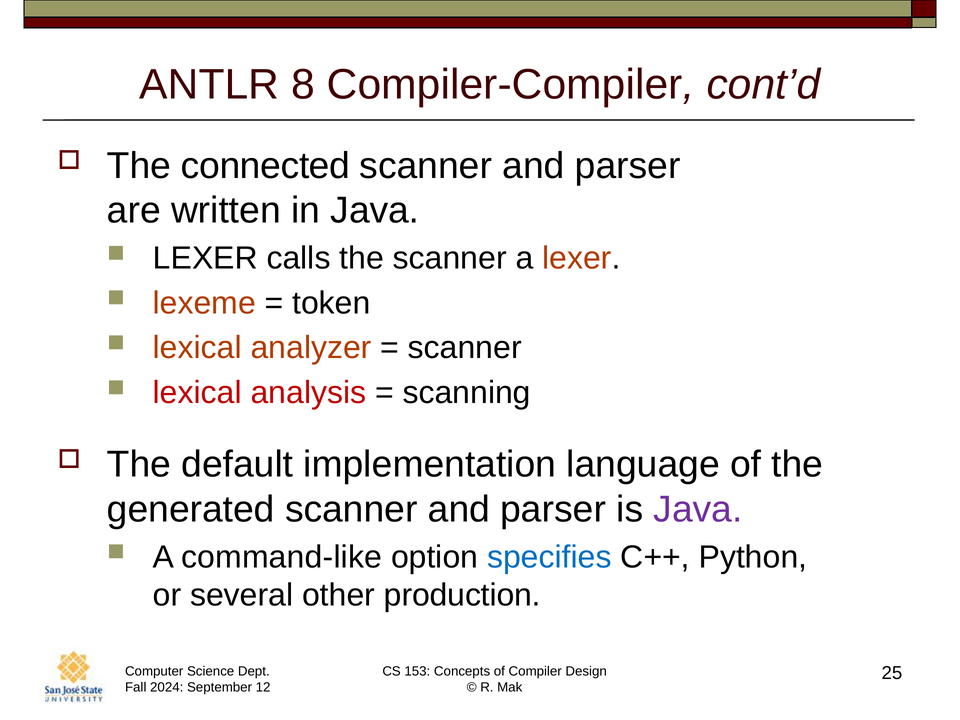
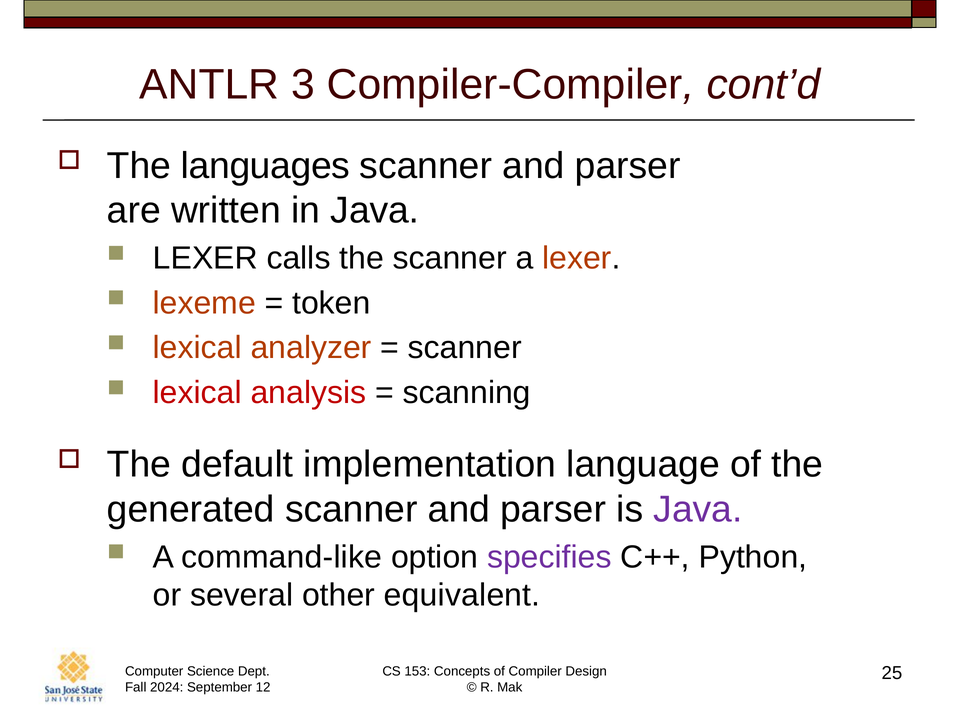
8: 8 -> 3
connected: connected -> languages
specifies colour: blue -> purple
production: production -> equivalent
